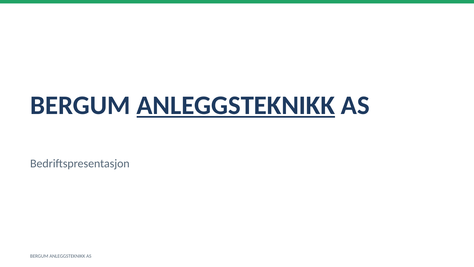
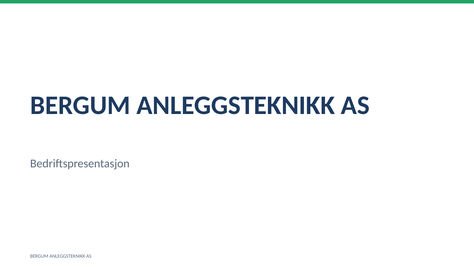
ANLEGGSTEKNIKK at (236, 105) underline: present -> none
